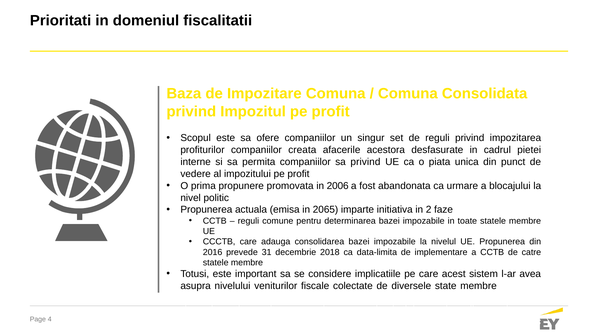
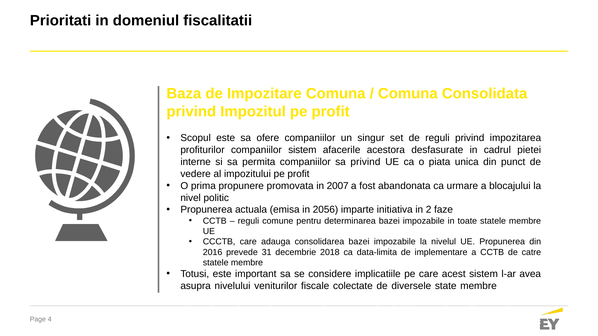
companiilor creata: creata -> sistem
2006: 2006 -> 2007
2065: 2065 -> 2056
